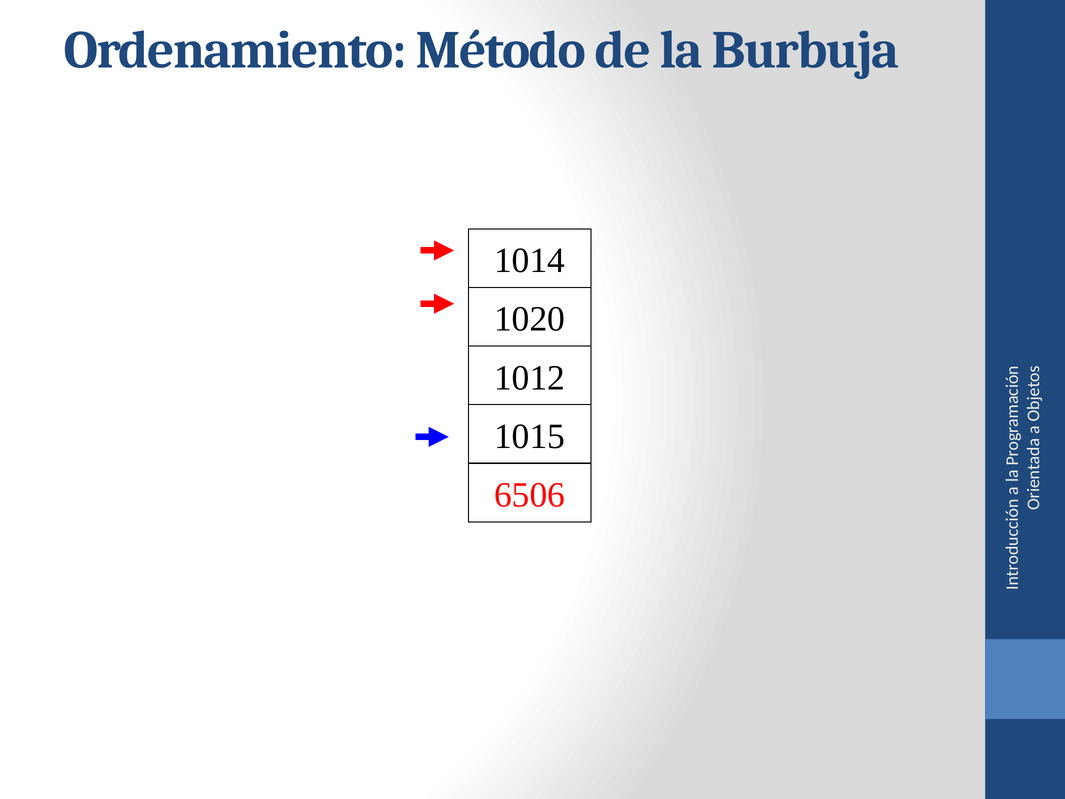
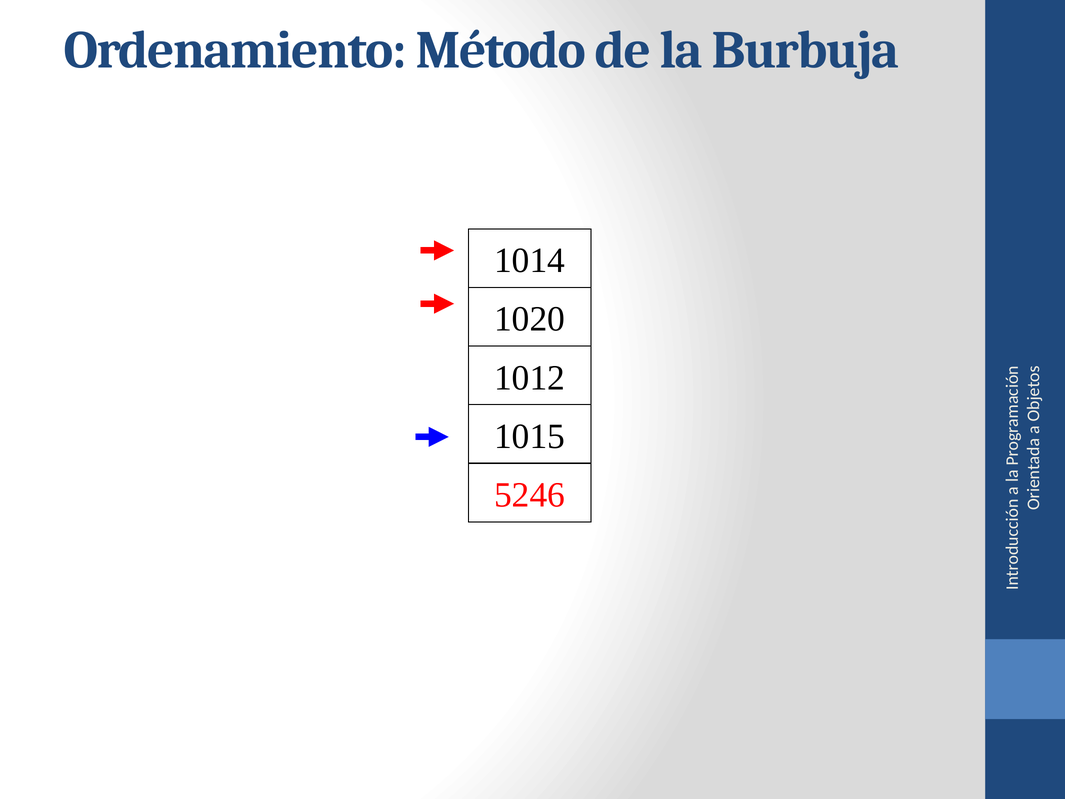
6506: 6506 -> 5246
